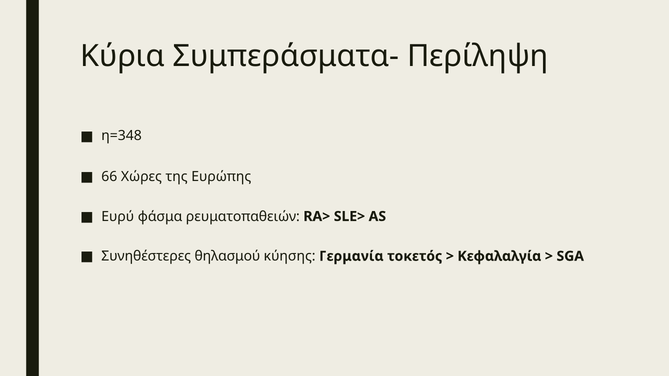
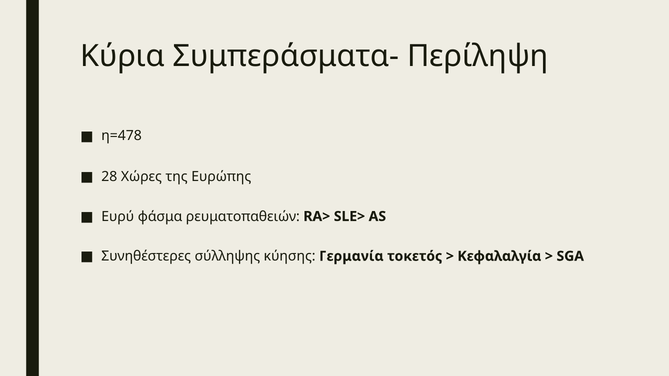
η=348: η=348 -> η=478
66: 66 -> 28
θηλασμού: θηλασμού -> σύλληψης
